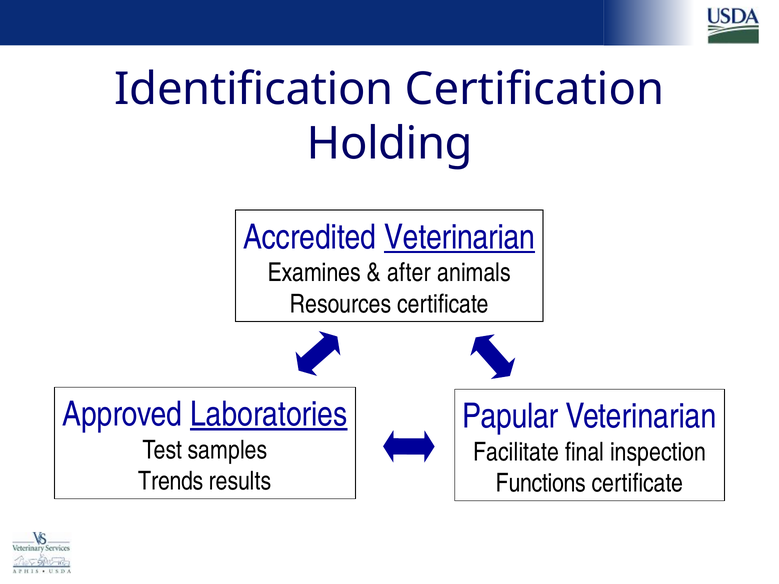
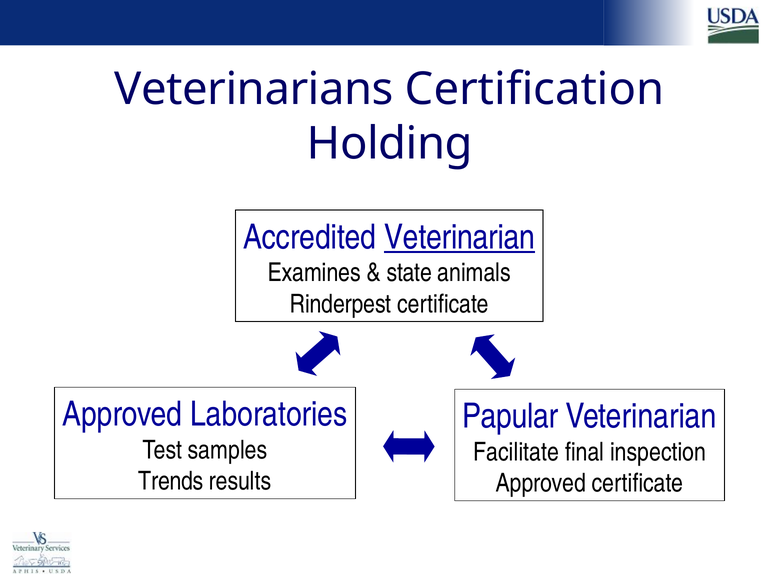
Identification: Identification -> Veterinarians
after: after -> state
Resources: Resources -> Rinderpest
Laboratories underline: present -> none
Functions at (541, 483): Functions -> Approved
